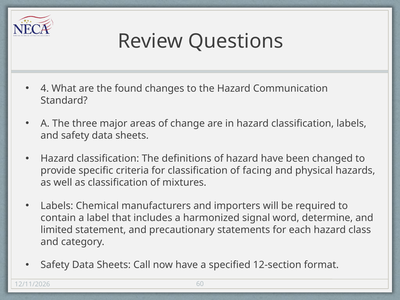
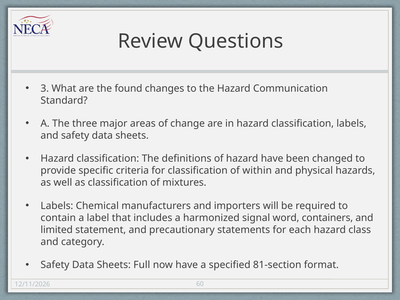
4: 4 -> 3
facing: facing -> within
determine: determine -> containers
Call: Call -> Full
12-section: 12-section -> 81-section
